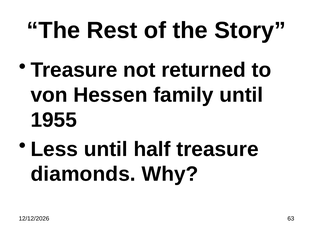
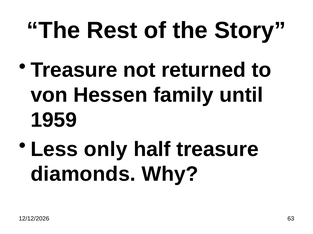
1955: 1955 -> 1959
Less until: until -> only
